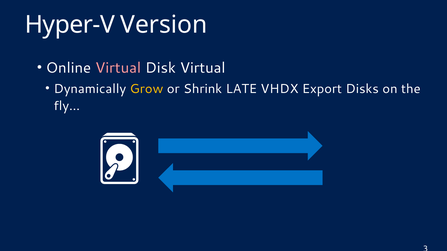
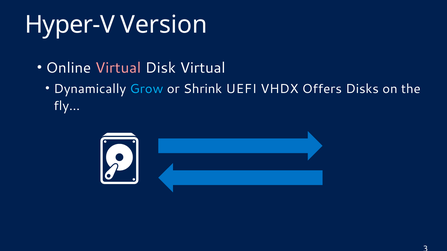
Grow colour: yellow -> light blue
LATE: LATE -> UEFI
Export: Export -> Offers
